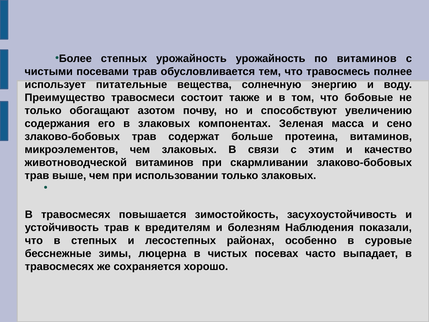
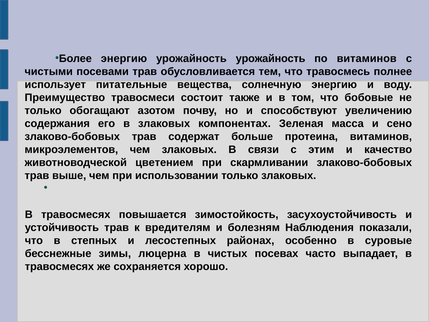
Более степных: степных -> энергию
животноводческой витаминов: витаминов -> цветением
